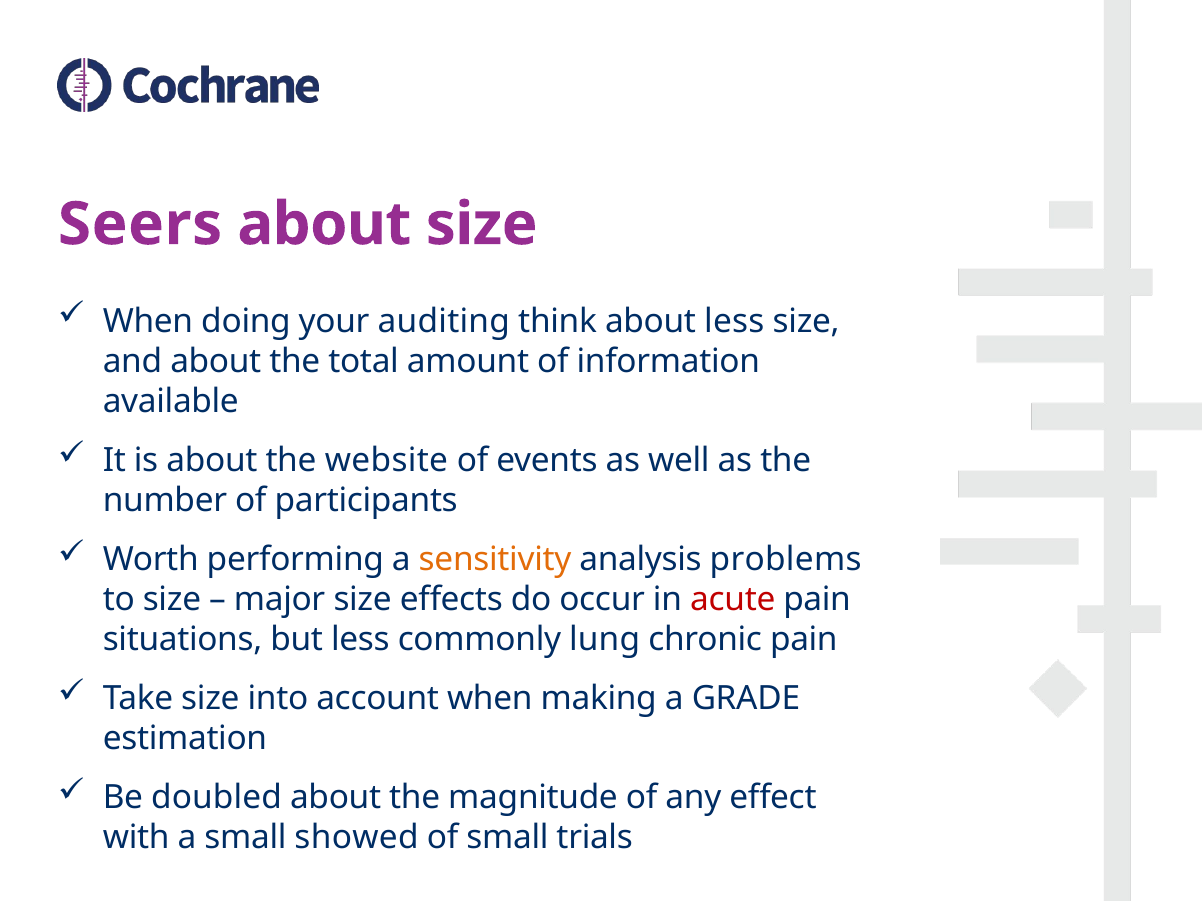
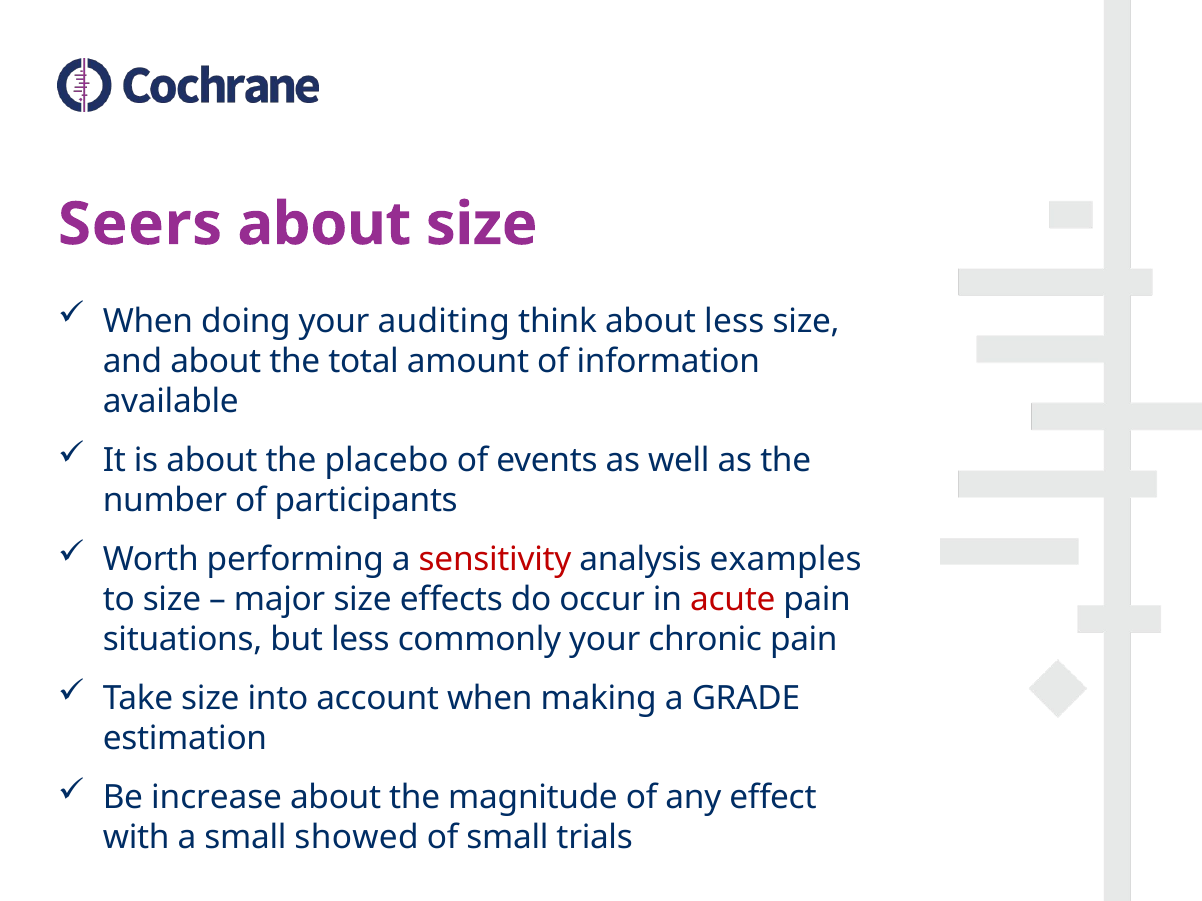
website: website -> placebo
sensitivity colour: orange -> red
problems: problems -> examples
commonly lung: lung -> your
doubled: doubled -> increase
